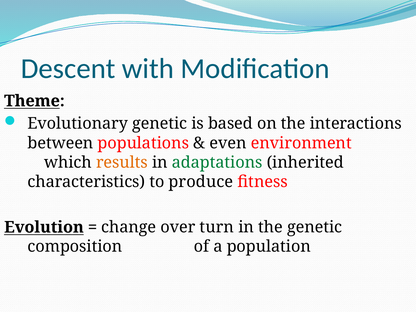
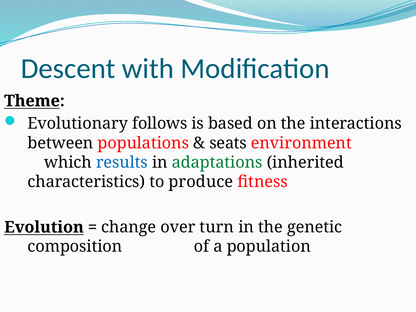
Evolutionary genetic: genetic -> follows
even: even -> seats
results colour: orange -> blue
